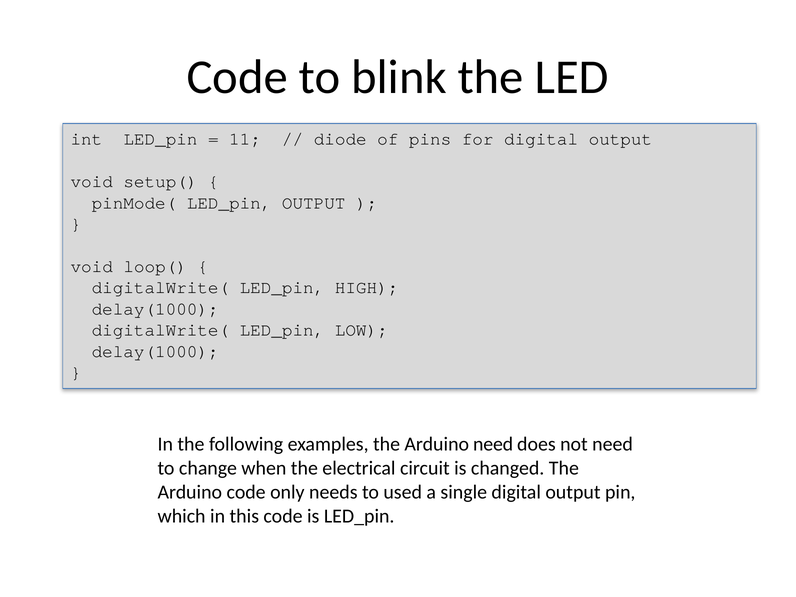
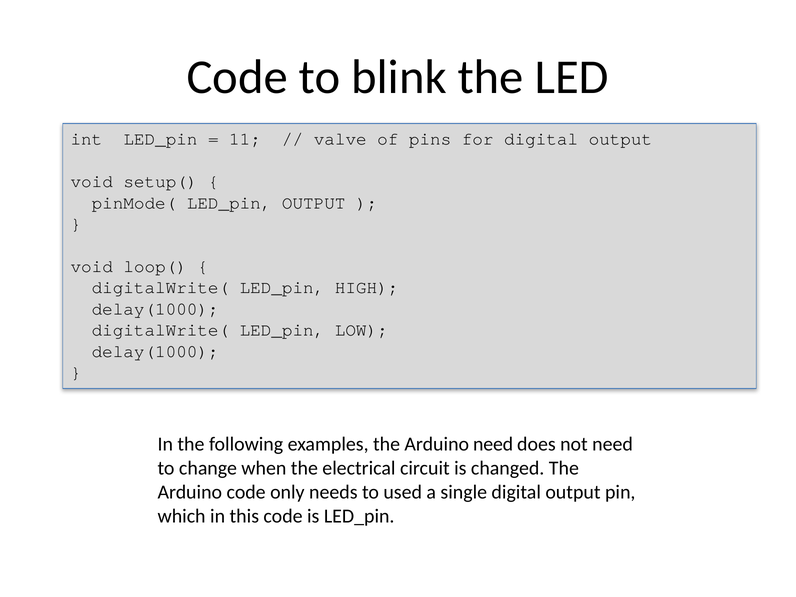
diode: diode -> valve
